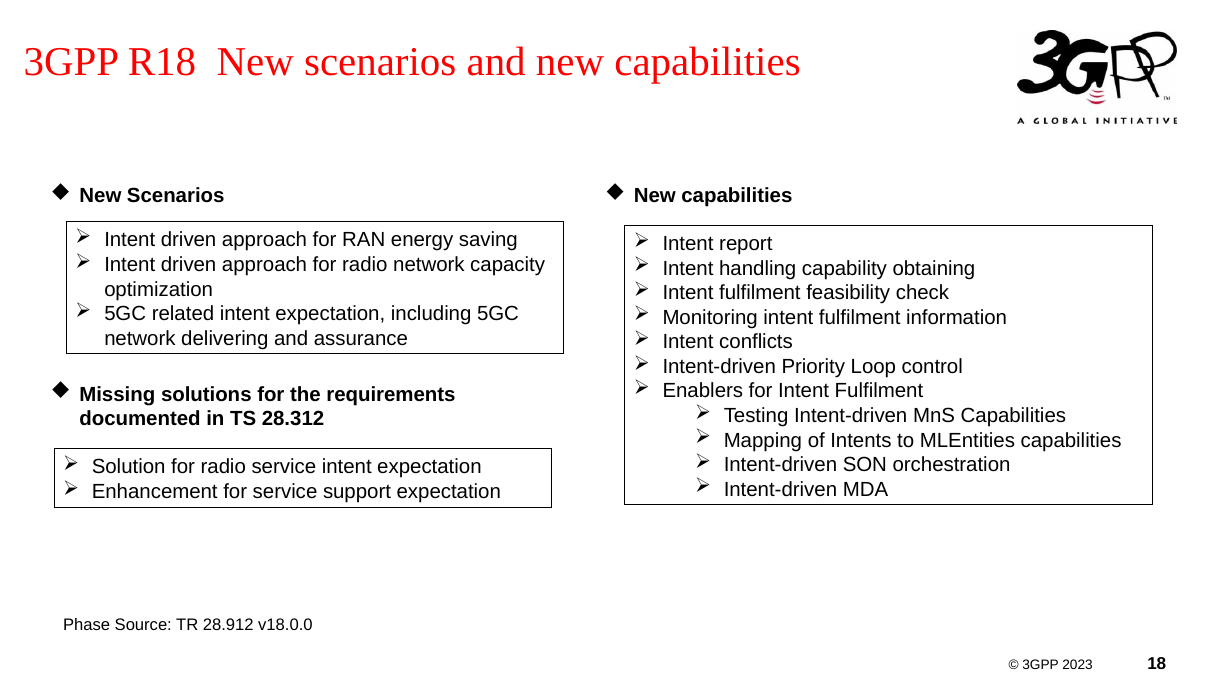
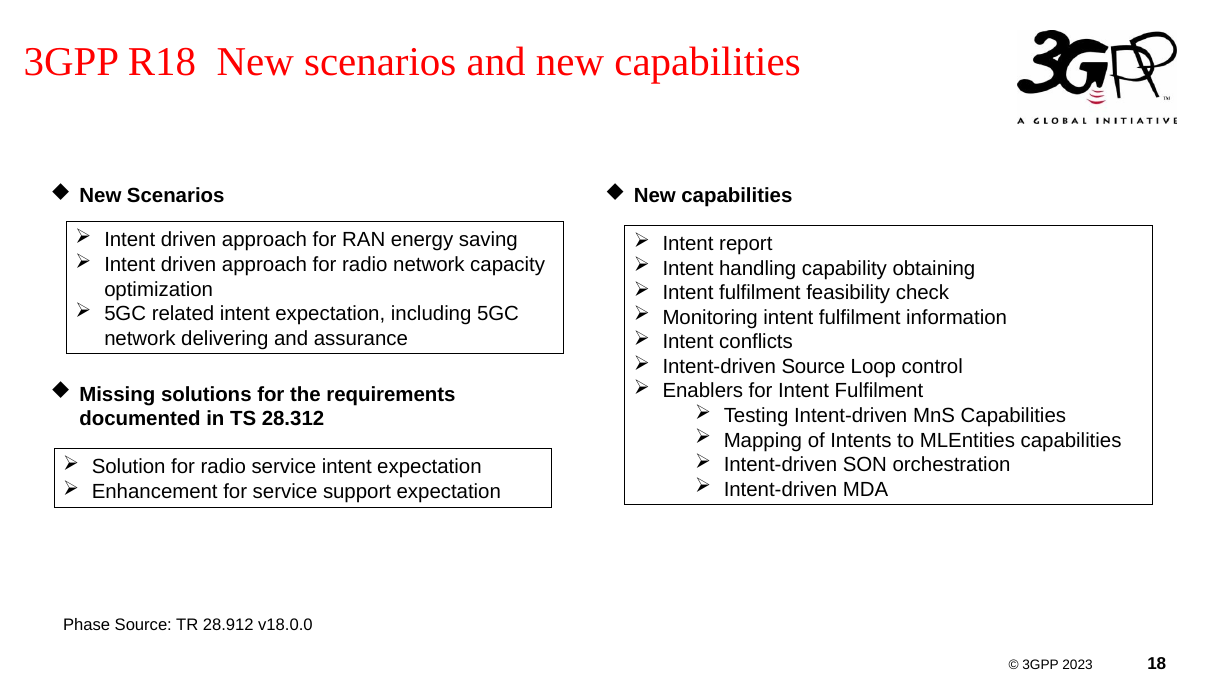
Intent-driven Priority: Priority -> Source
